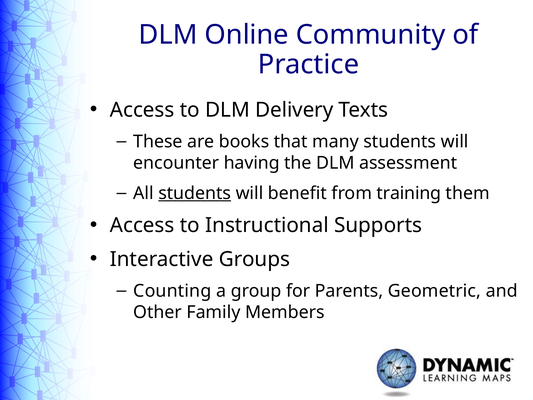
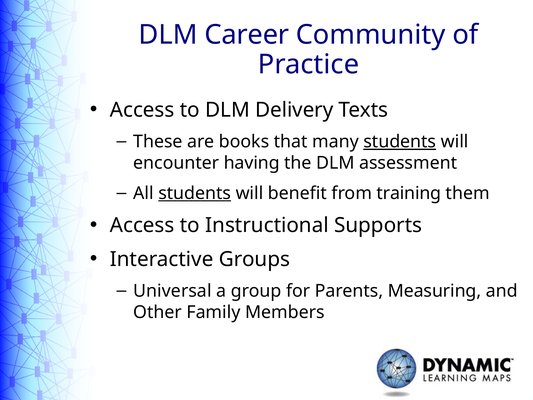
Online: Online -> Career
students at (400, 142) underline: none -> present
Counting: Counting -> Universal
Geometric: Geometric -> Measuring
